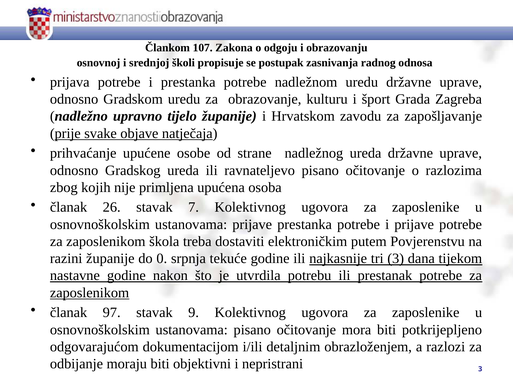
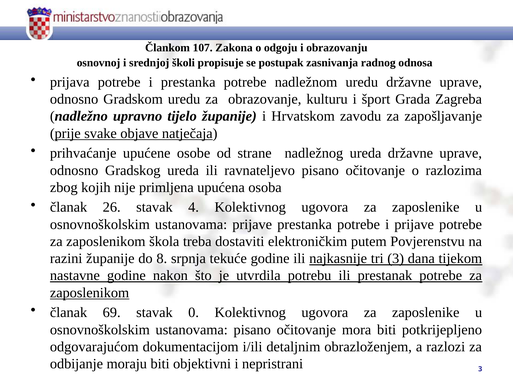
7: 7 -> 4
0: 0 -> 8
97: 97 -> 69
9: 9 -> 0
